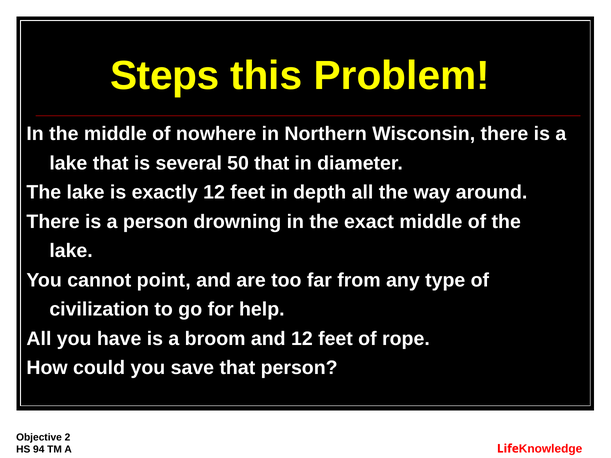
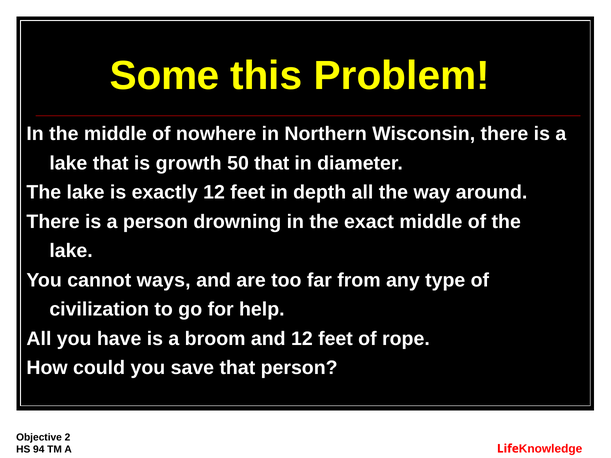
Steps: Steps -> Some
several: several -> growth
point: point -> ways
